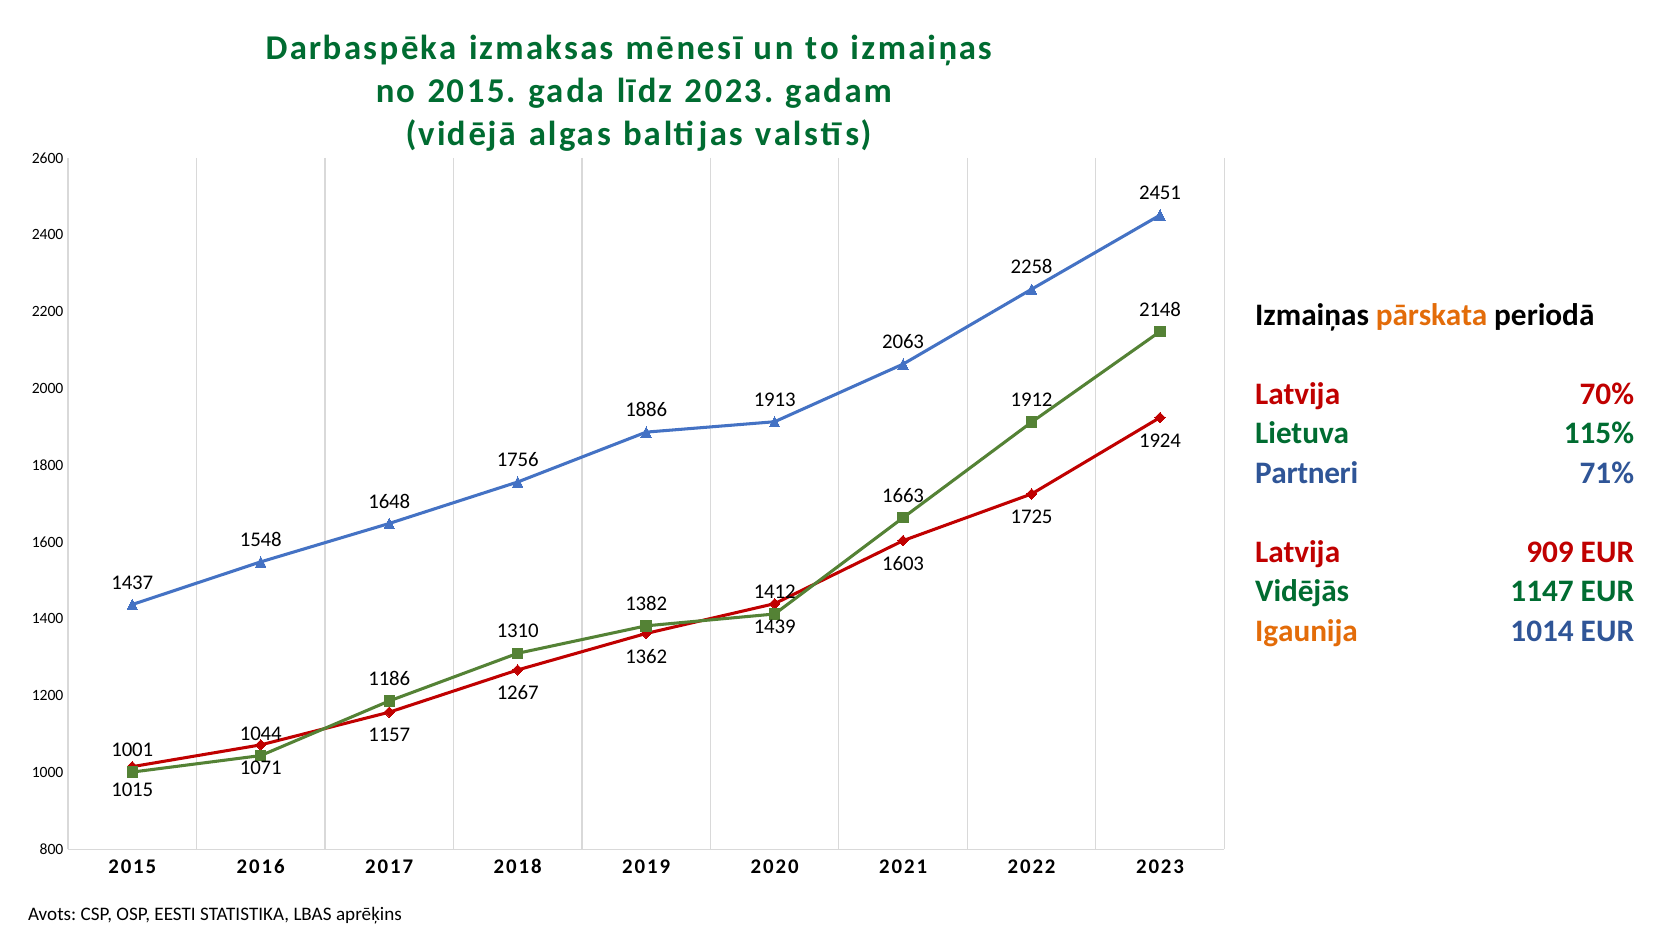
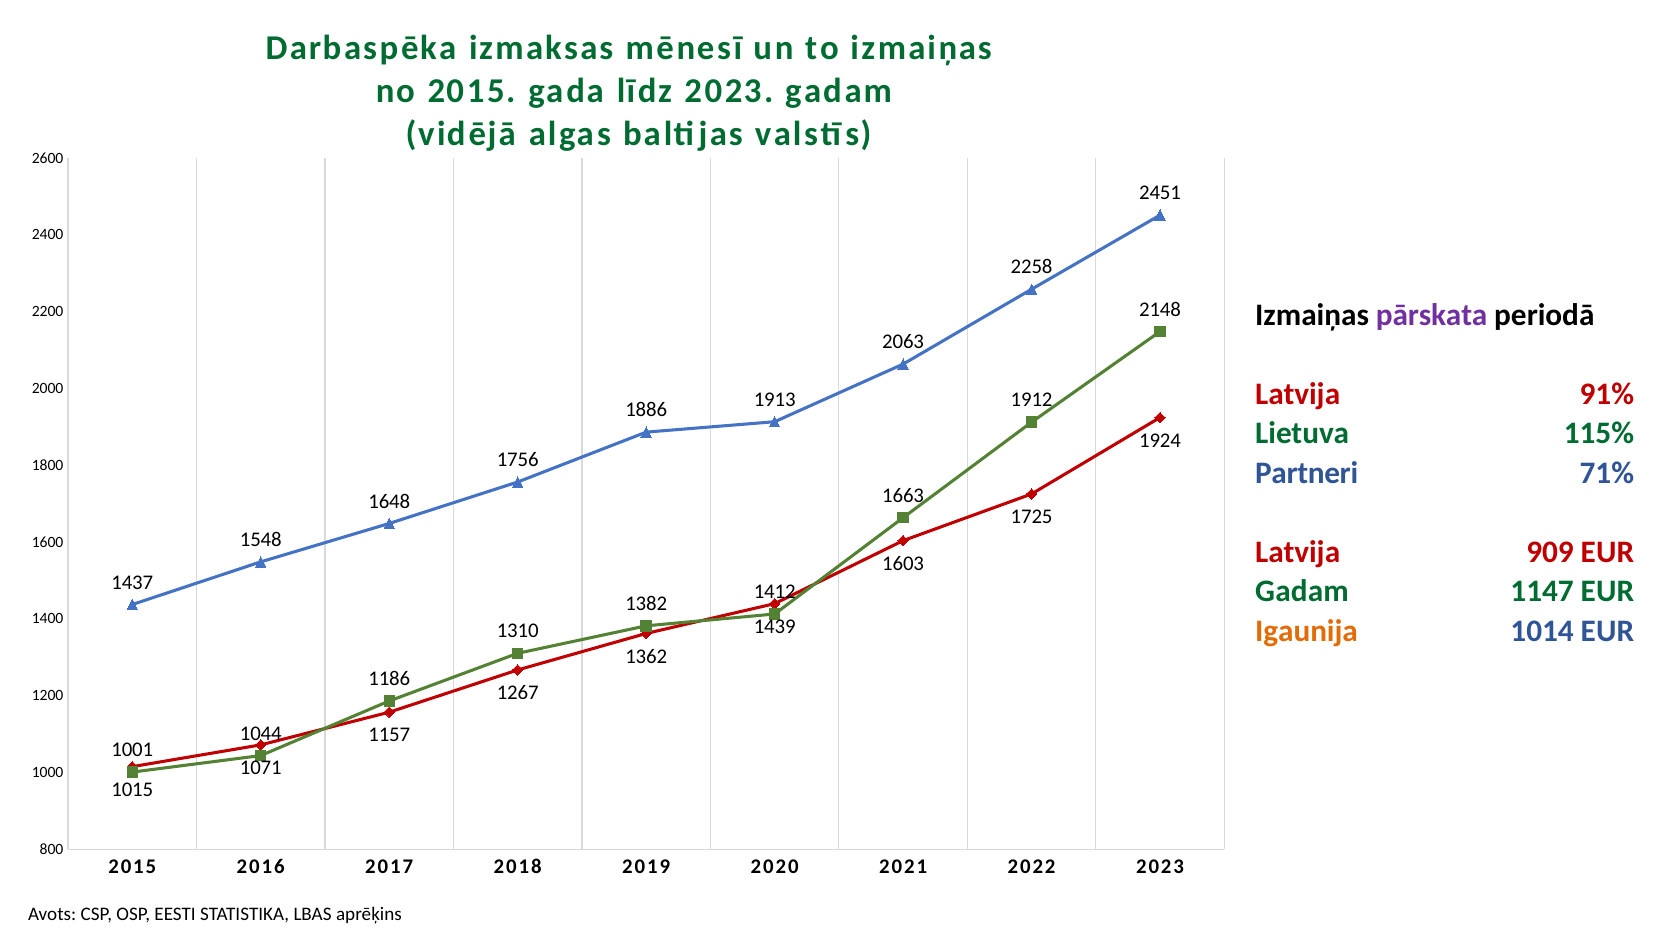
pārskata colour: orange -> purple
70%: 70% -> 91%
Vidējās at (1302, 592): Vidējās -> Gadam
